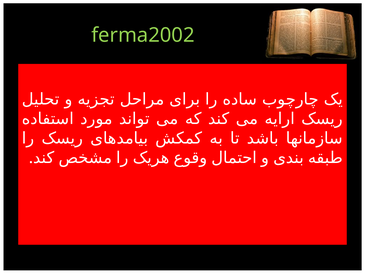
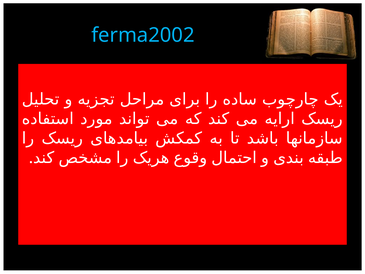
ferma2002 colour: light green -> light blue
